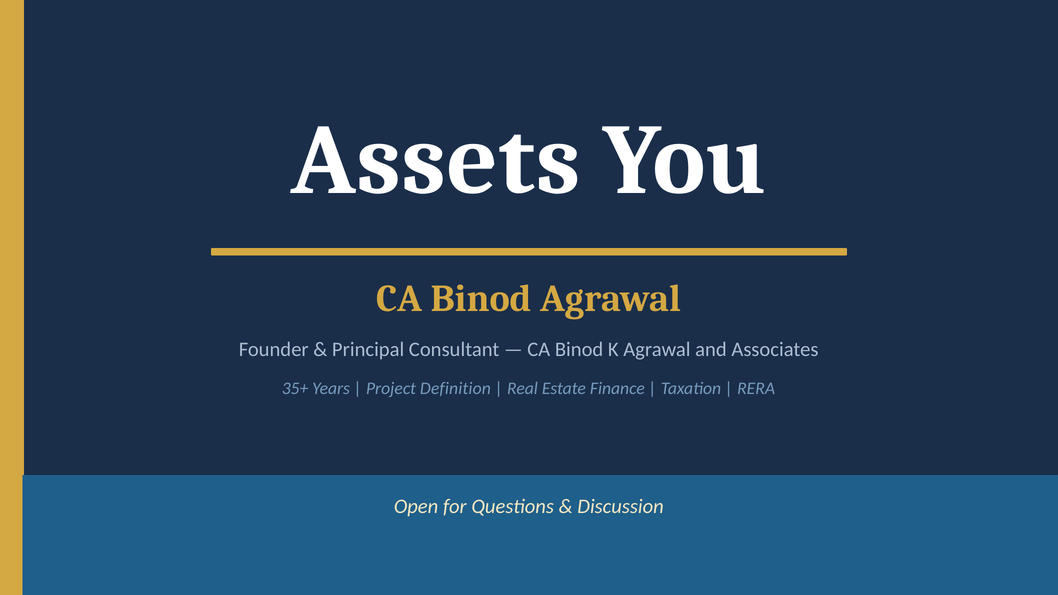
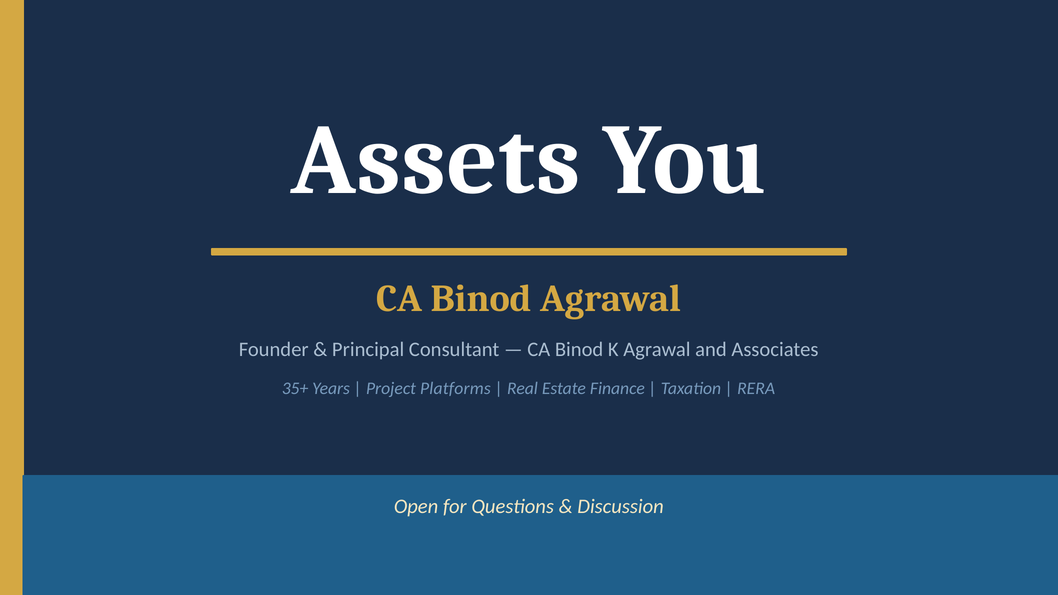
Definition: Definition -> Platforms
